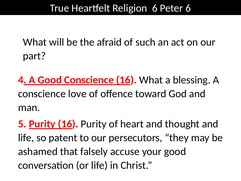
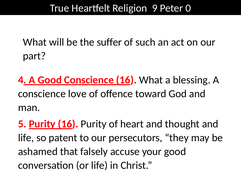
Religion 6: 6 -> 9
Peter 6: 6 -> 0
afraid: afraid -> suffer
